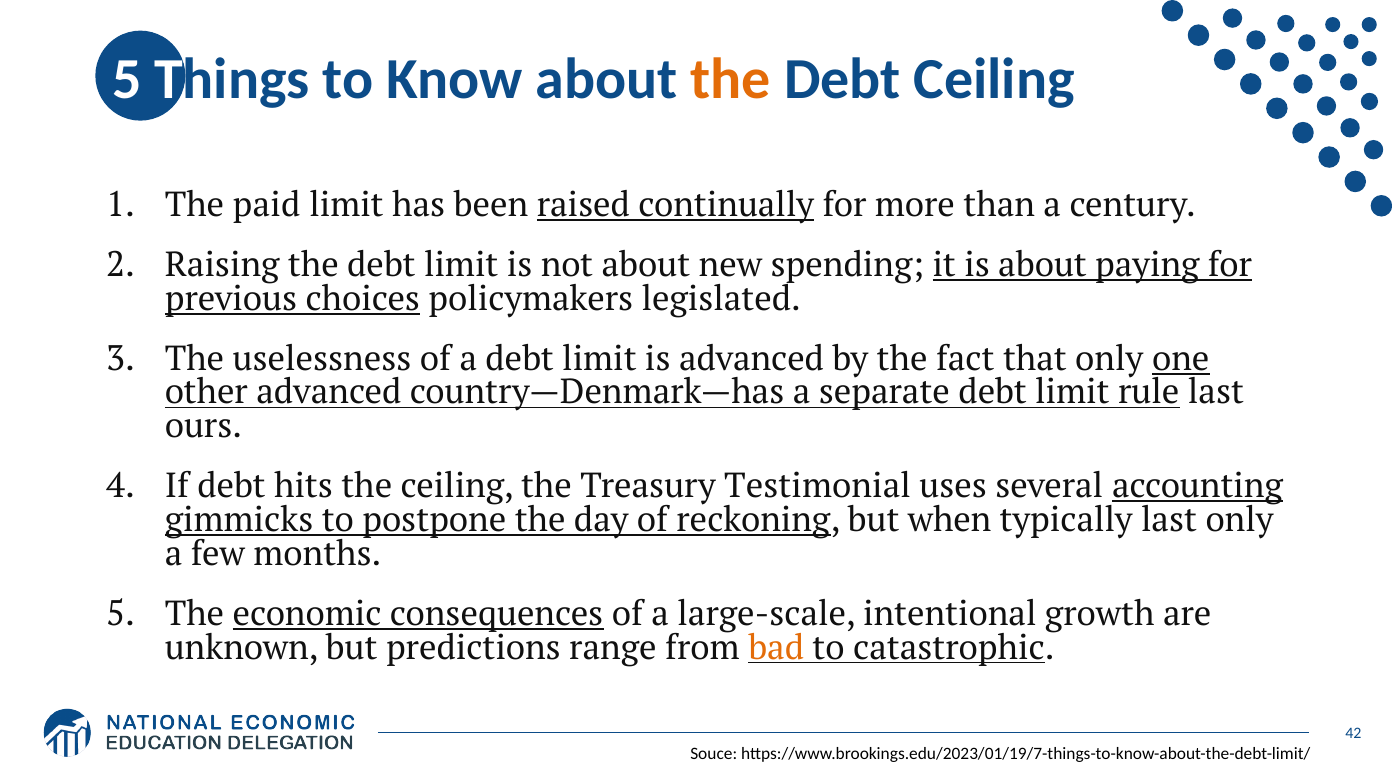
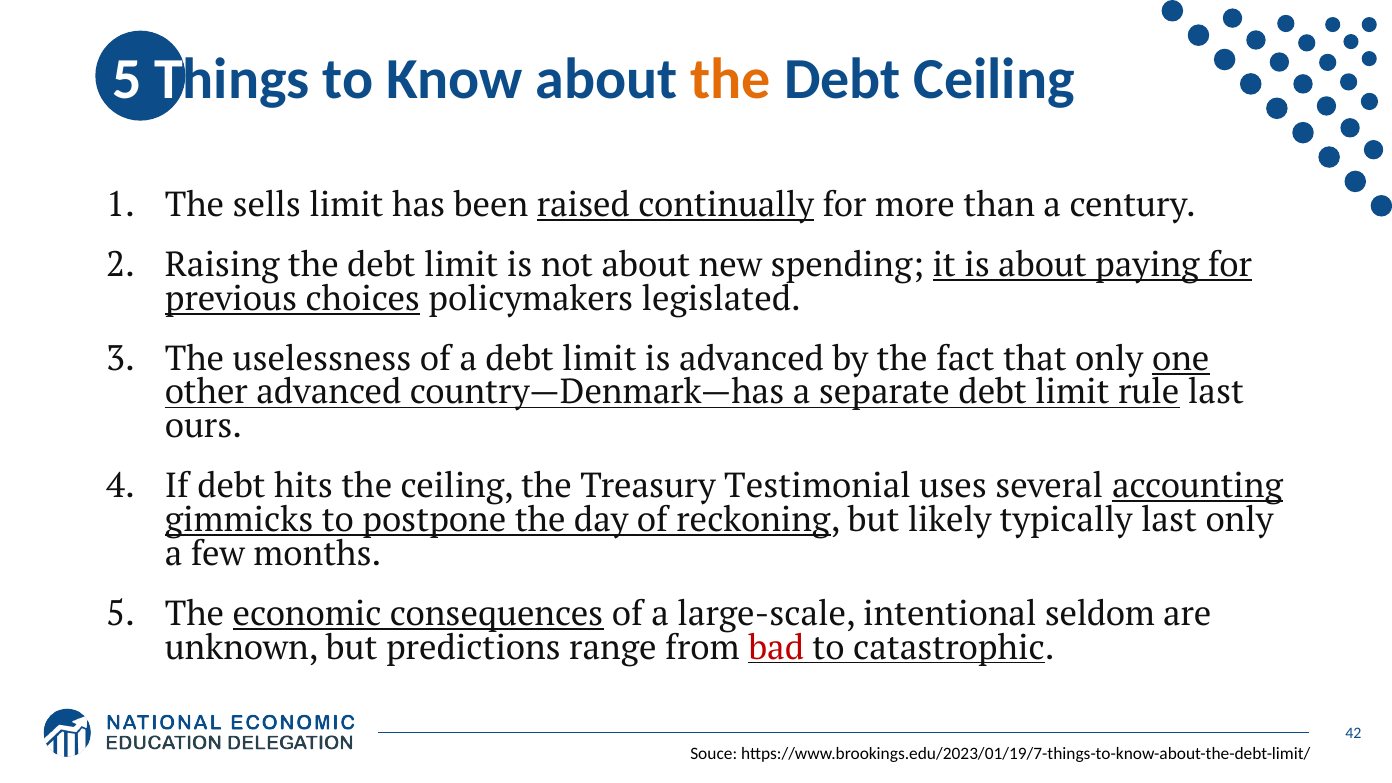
paid: paid -> sells
when: when -> likely
growth: growth -> seldom
bad colour: orange -> red
